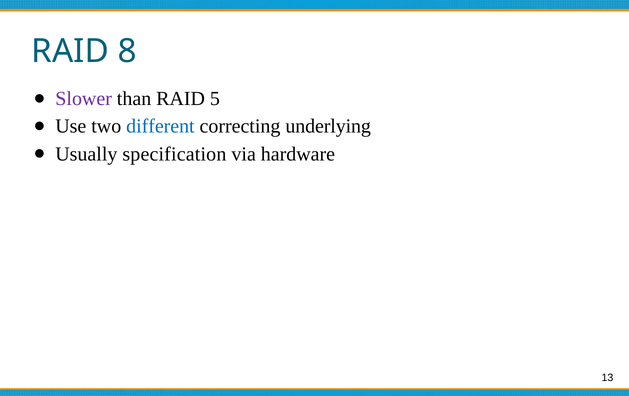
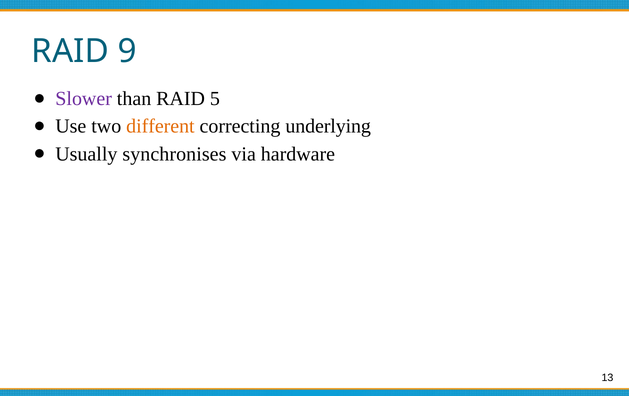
8: 8 -> 9
different colour: blue -> orange
specification: specification -> synchronises
